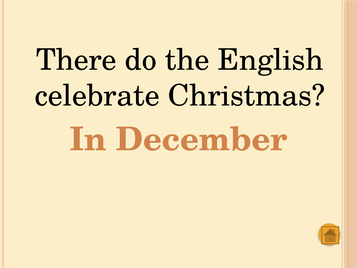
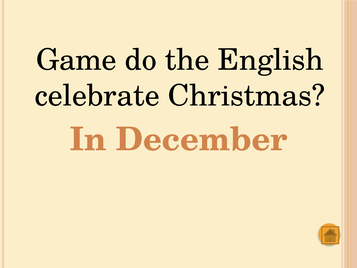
There: There -> Game
